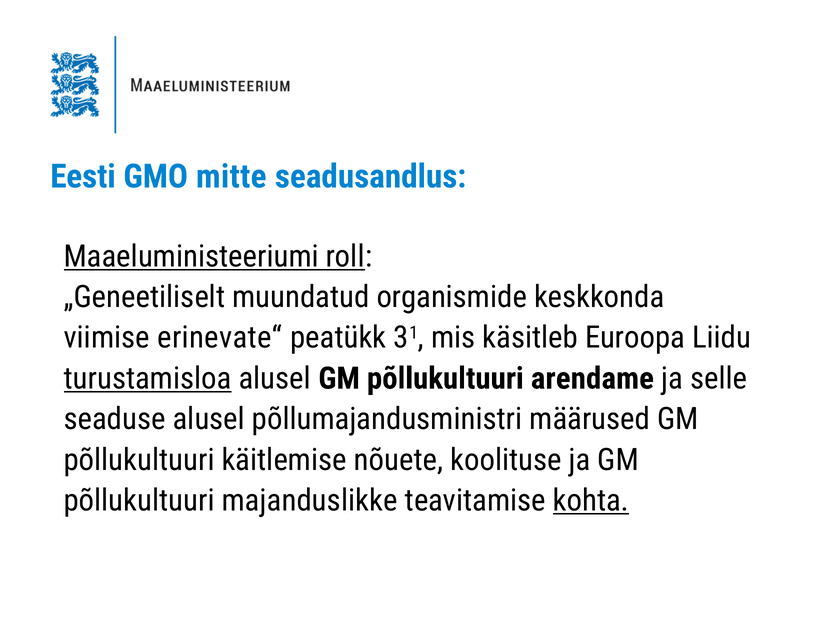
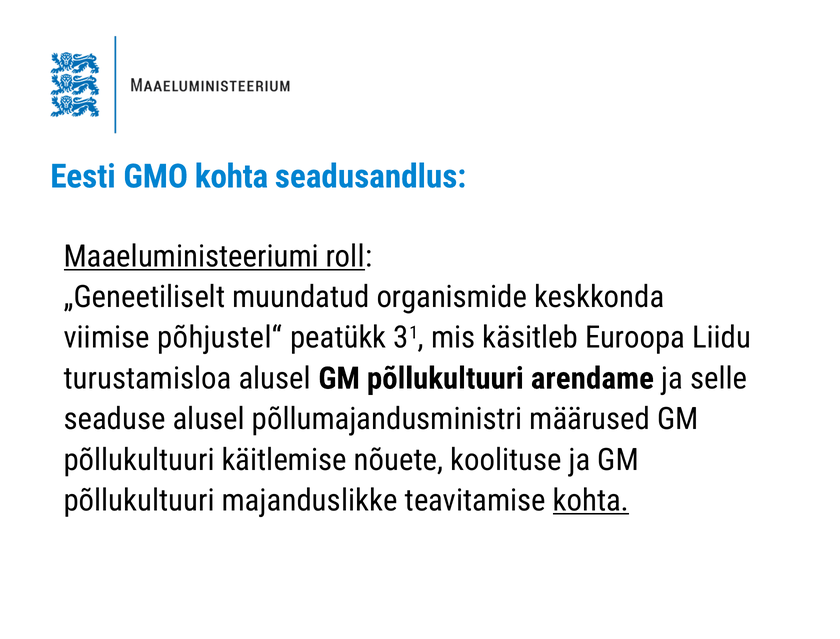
GMO mitte: mitte -> kohta
erinevate“: erinevate“ -> põhjustel“
turustamisloa underline: present -> none
